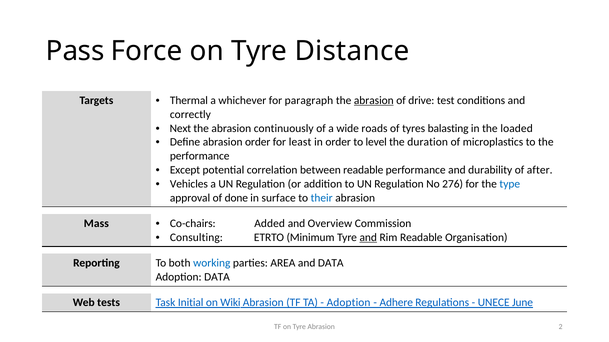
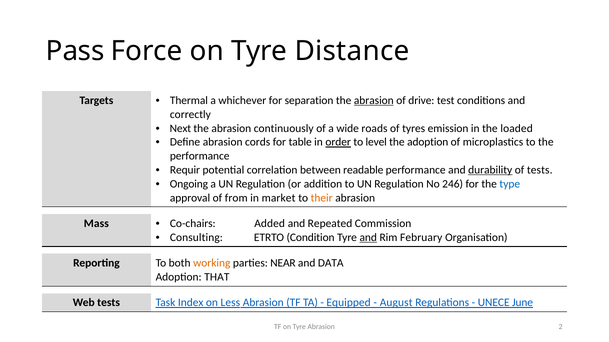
paragraph: paragraph -> separation
balasting: balasting -> emission
abrasion order: order -> cords
least: least -> table
order at (338, 142) underline: none -> present
the duration: duration -> adoption
Except: Except -> Requir
durability underline: none -> present
of after: after -> tests
Vehicles: Vehicles -> Ongoing
276: 276 -> 246
done: done -> from
surface: surface -> market
their colour: blue -> orange
Overview: Overview -> Repeated
Minimum: Minimum -> Condition
Rim Readable: Readable -> February
working colour: blue -> orange
AREA: AREA -> NEAR
Adoption DATA: DATA -> THAT
Initial: Initial -> Index
Wiki: Wiki -> Less
Adoption at (349, 303): Adoption -> Equipped
Adhere: Adhere -> August
